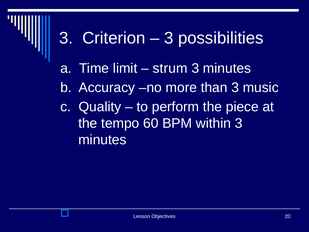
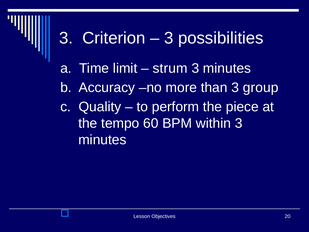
music: music -> group
